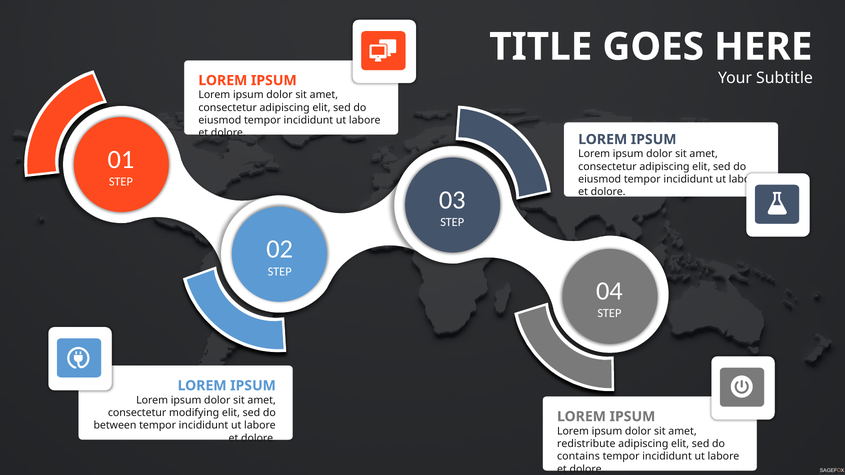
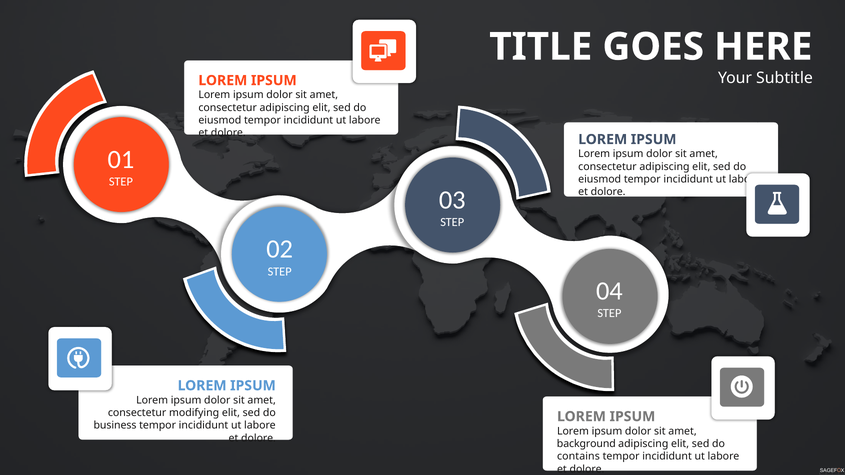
between: between -> business
redistribute: redistribute -> background
